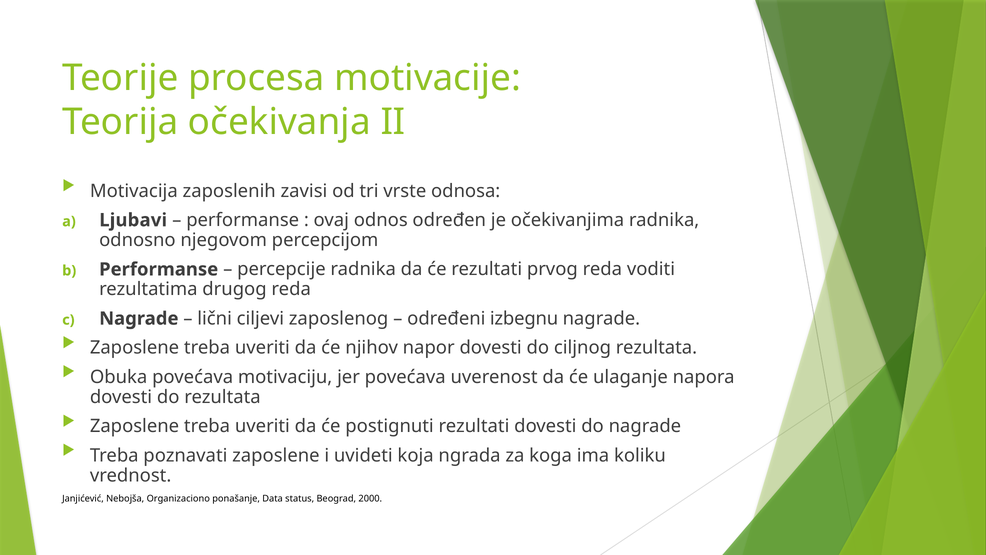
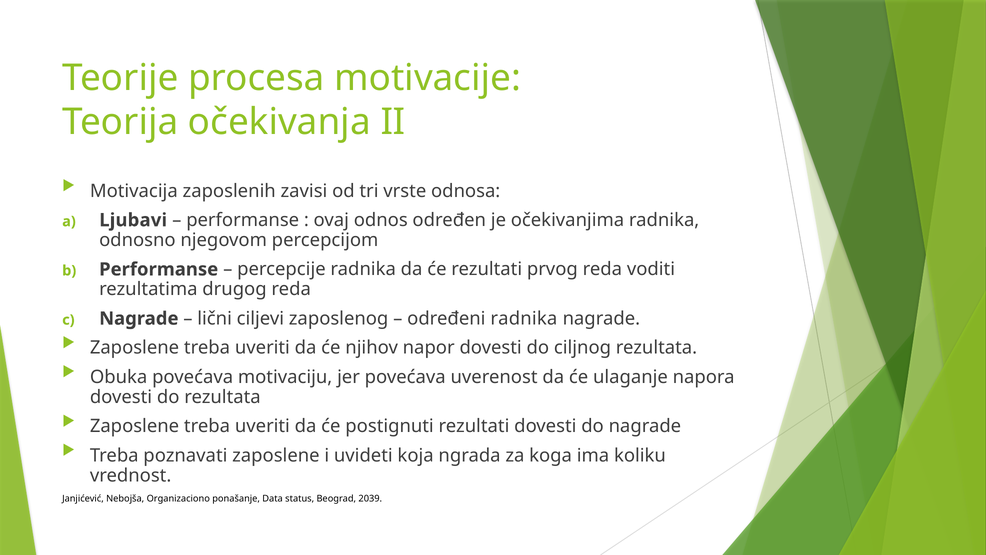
određeni izbegnu: izbegnu -> radnika
2000: 2000 -> 2039
